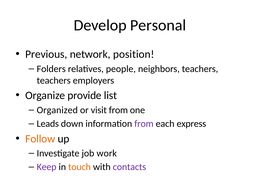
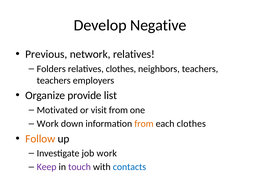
Personal: Personal -> Negative
network position: position -> relatives
relatives people: people -> clothes
Organized: Organized -> Motivated
Leads at (48, 124): Leads -> Work
from at (144, 124) colour: purple -> orange
each express: express -> clothes
touch colour: orange -> purple
contacts colour: purple -> blue
